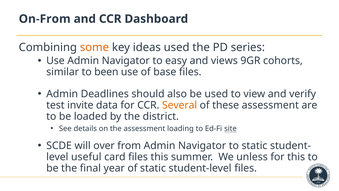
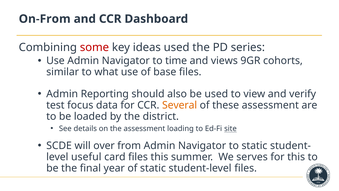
some colour: orange -> red
easy: easy -> time
been: been -> what
Deadlines: Deadlines -> Reporting
invite: invite -> focus
unless: unless -> serves
